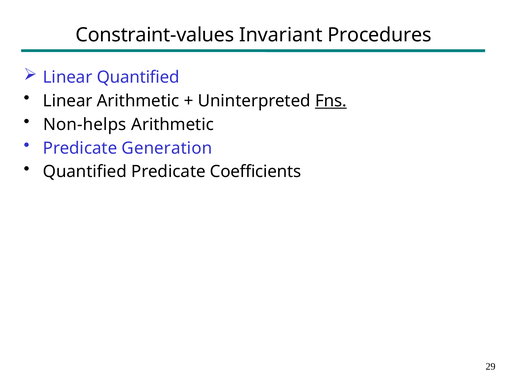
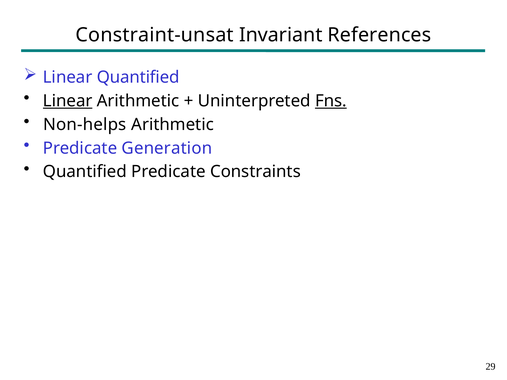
Constraint-values: Constraint-values -> Constraint-unsat
Procedures: Procedures -> References
Linear at (68, 101) underline: none -> present
Coefficients: Coefficients -> Constraints
